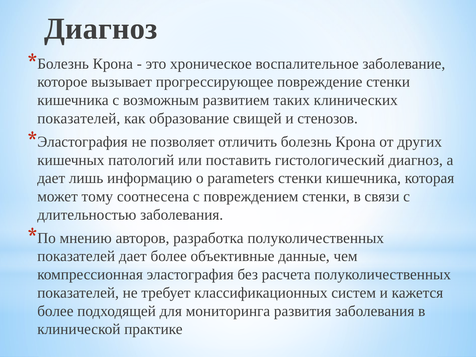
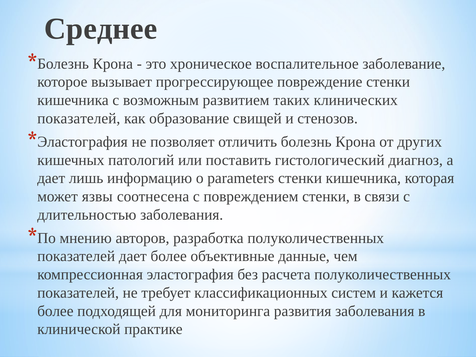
Диагноз at (101, 29): Диагноз -> Среднее
тому: тому -> язвы
